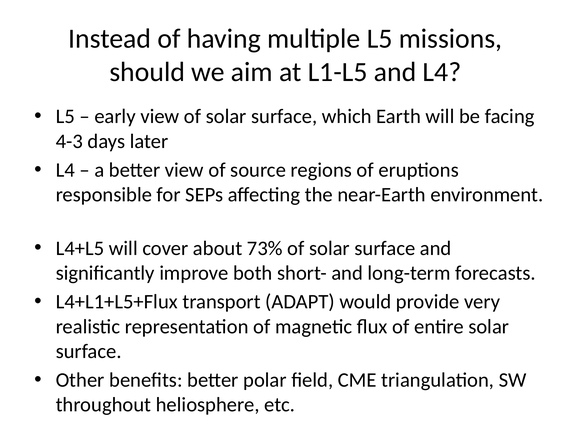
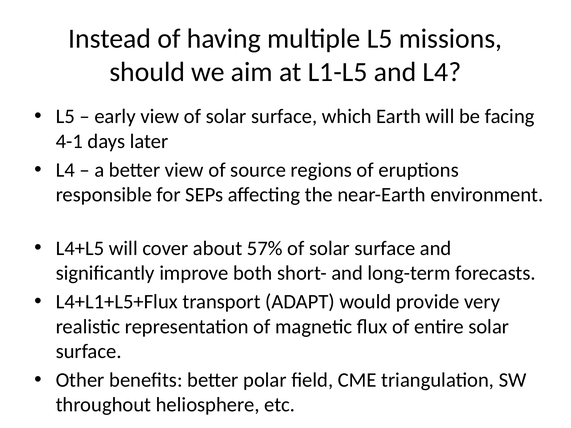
4-3: 4-3 -> 4-1
73%: 73% -> 57%
